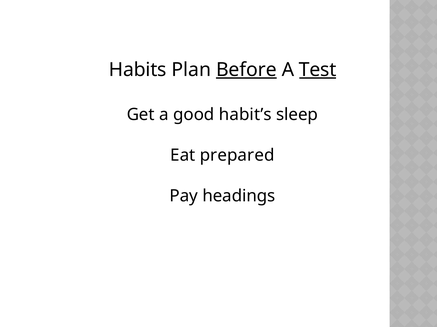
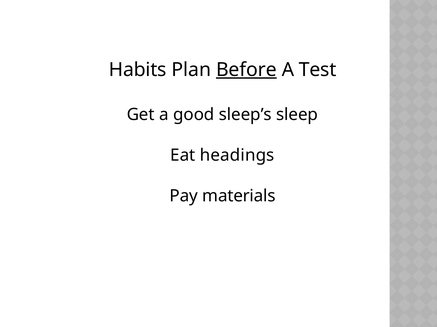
Test underline: present -> none
habit’s: habit’s -> sleep’s
prepared: prepared -> headings
headings: headings -> materials
